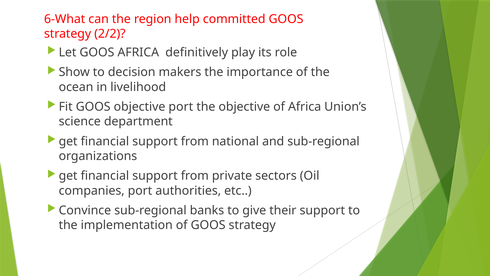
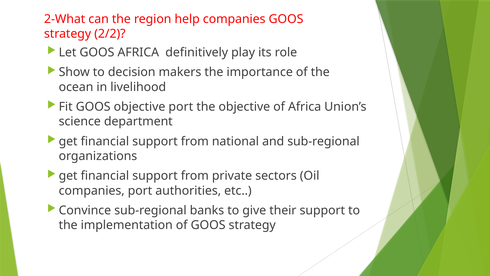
6-What: 6-What -> 2-What
help committed: committed -> companies
